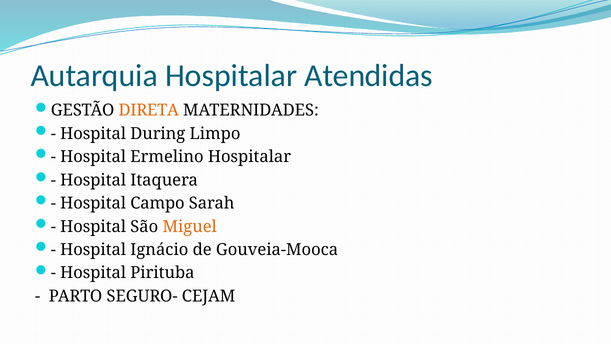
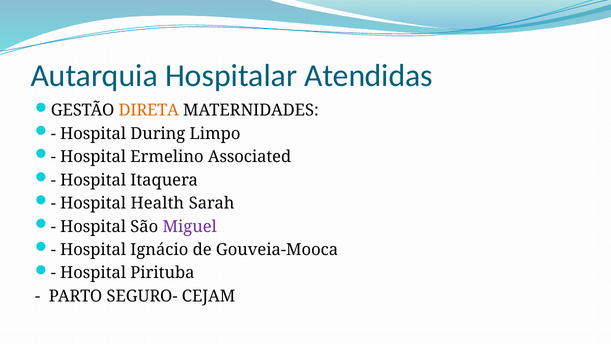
Ermelino Hospitalar: Hospitalar -> Associated
Campo: Campo -> Health
Miguel colour: orange -> purple
